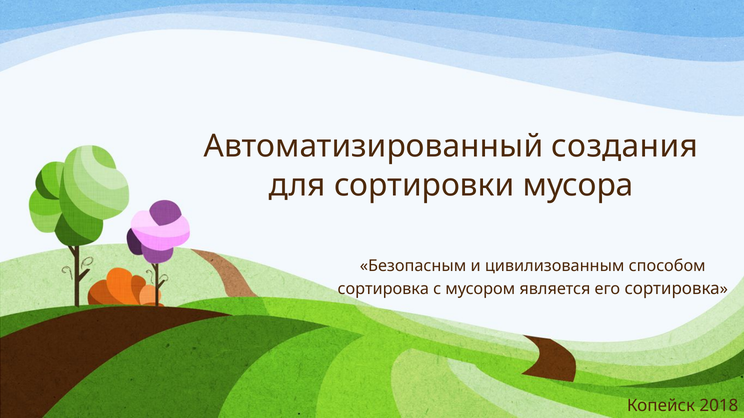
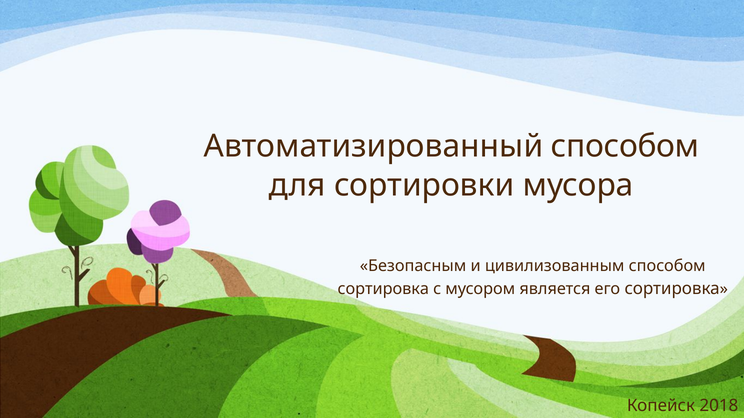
Автоматизированный создания: создания -> способом
